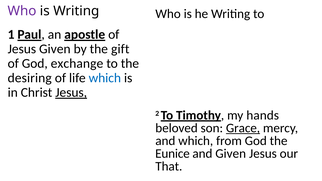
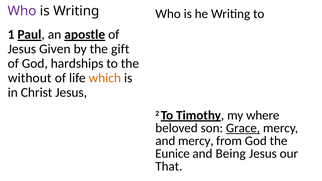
exchange: exchange -> hardships
desiring: desiring -> without
which at (105, 78) colour: blue -> orange
Jesus at (71, 93) underline: present -> none
hands: hands -> where
and which: which -> mercy
and Given: Given -> Being
